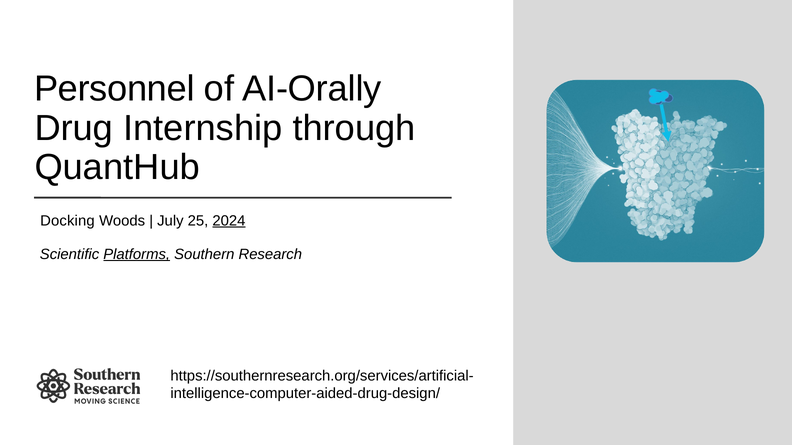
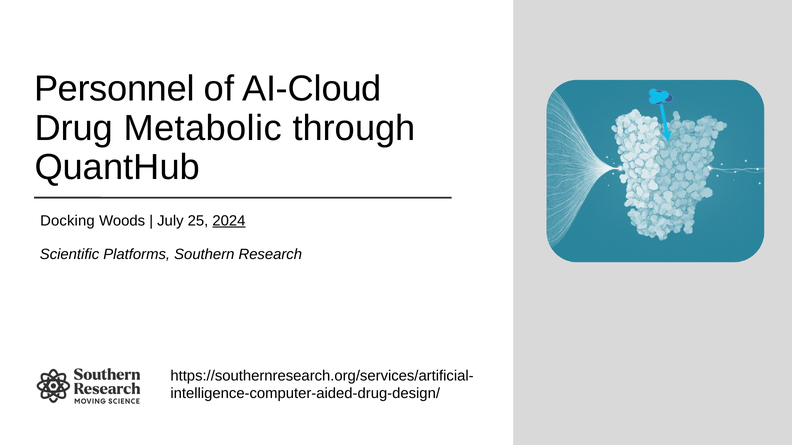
AI-Orally: AI-Orally -> AI-Cloud
Internship: Internship -> Metabolic
Platforms underline: present -> none
